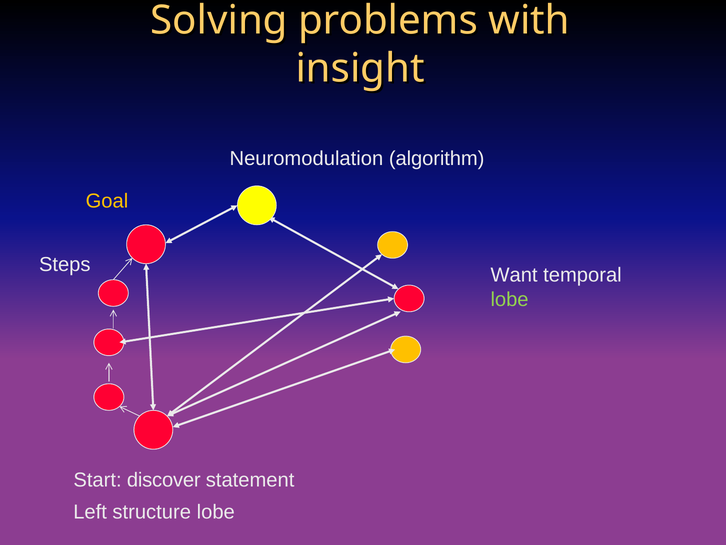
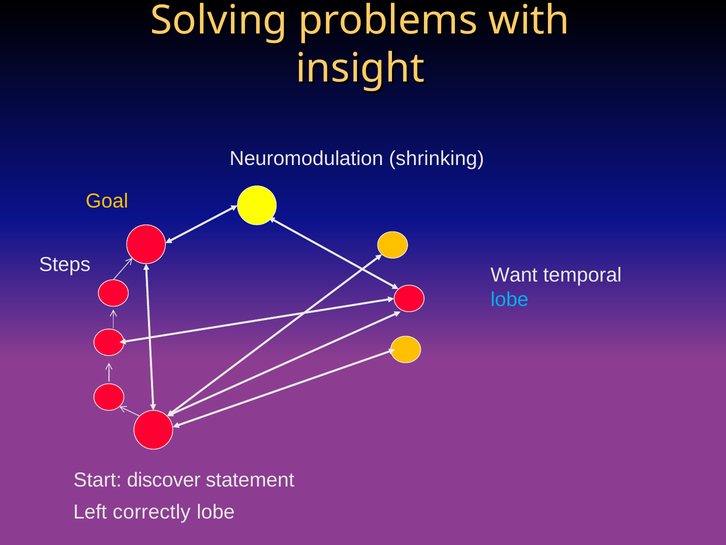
algorithm: algorithm -> shrinking
lobe at (510, 299) colour: light green -> light blue
structure: structure -> correctly
